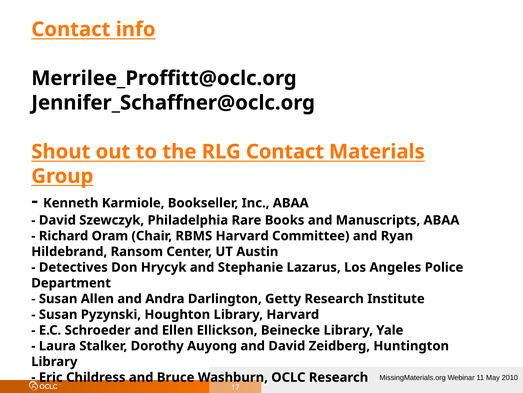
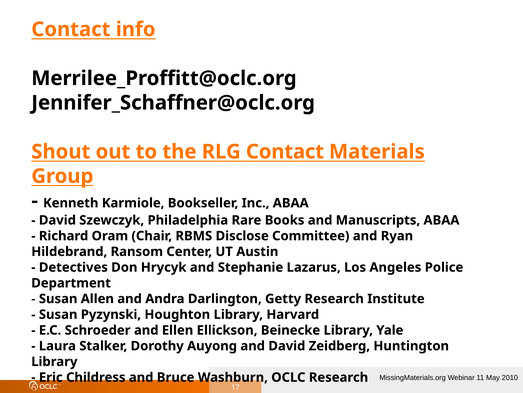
RBMS Harvard: Harvard -> Disclose
